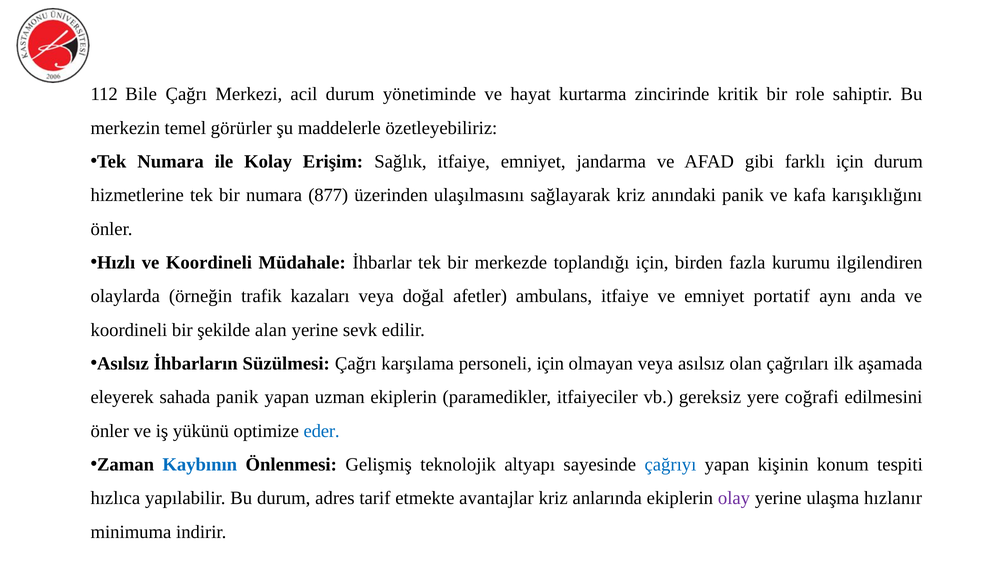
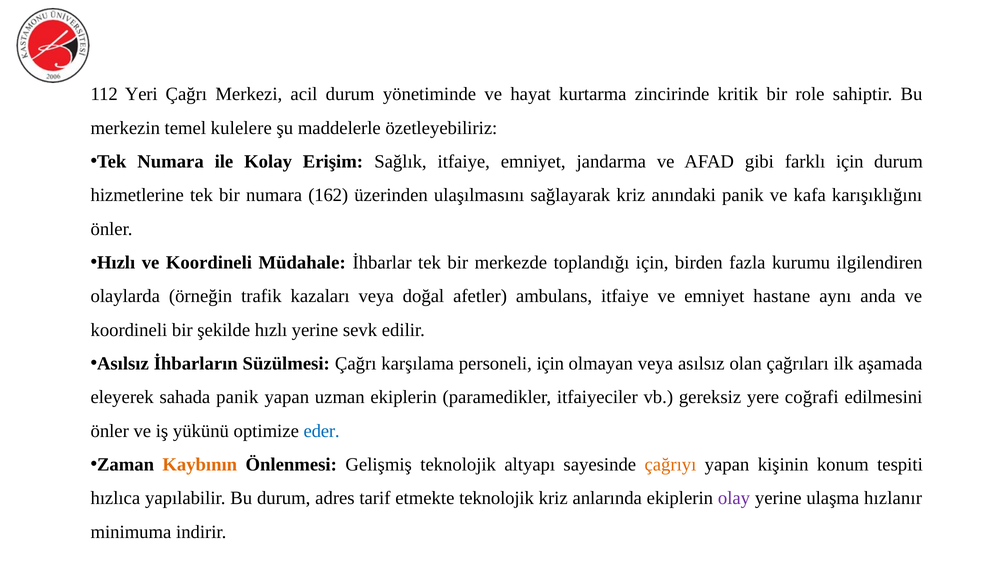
Bile: Bile -> Yeri
görürler: görürler -> kulelere
877: 877 -> 162
portatif: portatif -> hastane
şekilde alan: alan -> hızlı
Kaybının colour: blue -> orange
çağrıyı colour: blue -> orange
etmekte avantajlar: avantajlar -> teknolojik
